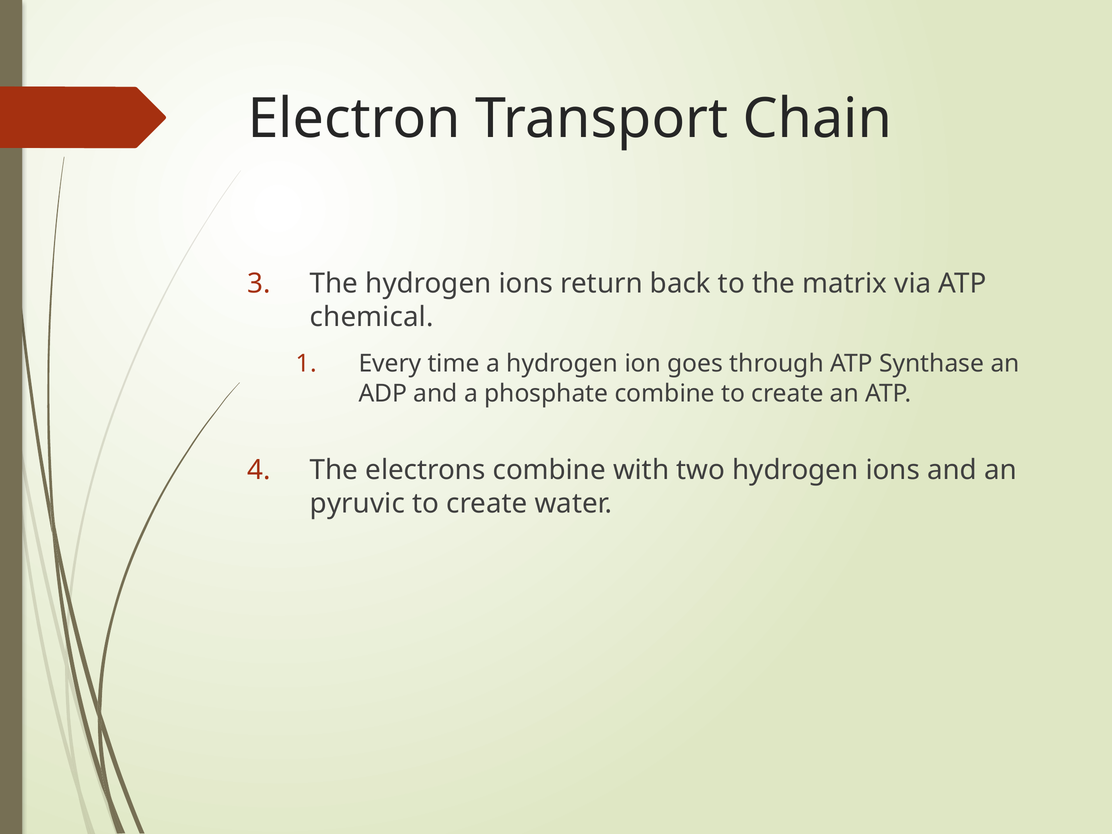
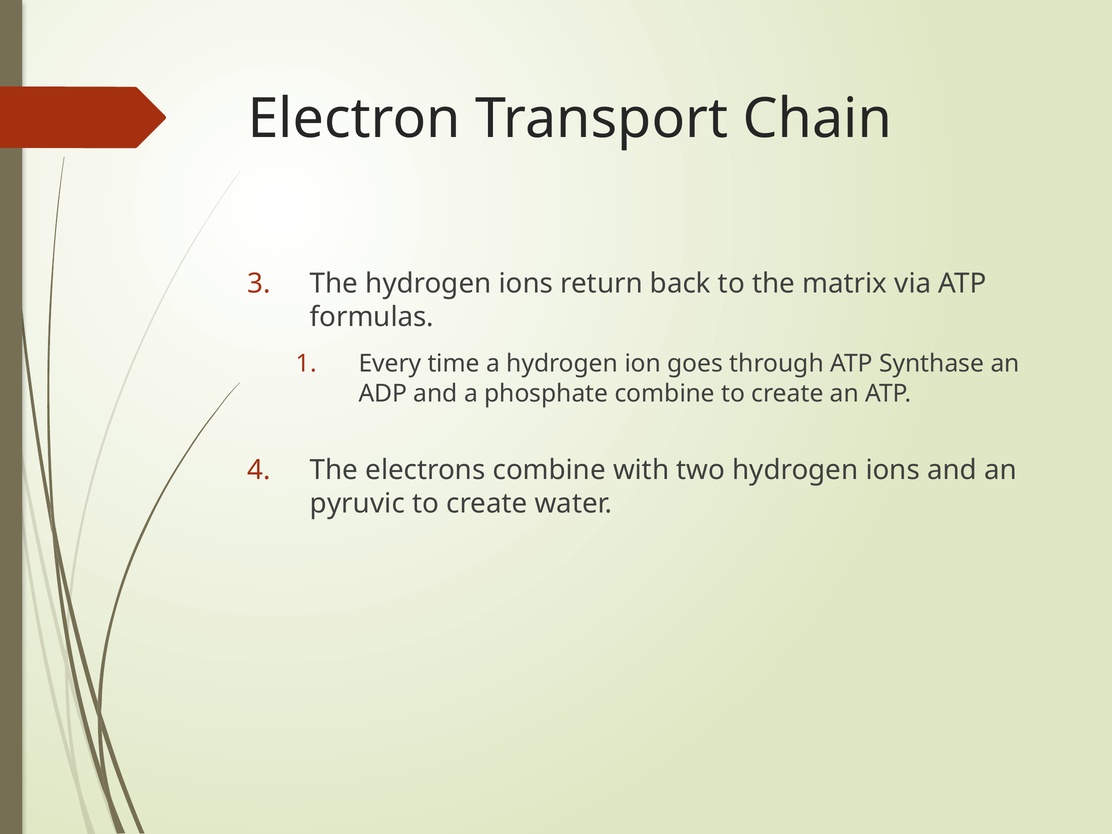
chemical: chemical -> formulas
